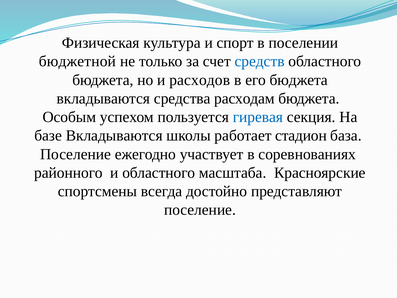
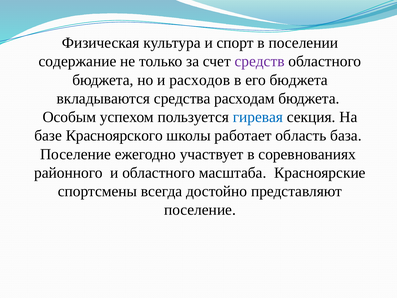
бюджетной: бюджетной -> содержание
средств colour: blue -> purple
базе Вкладываются: Вкладываются -> Красноярского
стадион: стадион -> область
